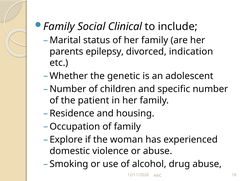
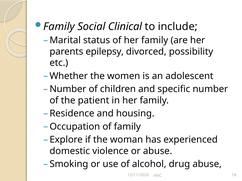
indication: indication -> possibility
genetic: genetic -> women
